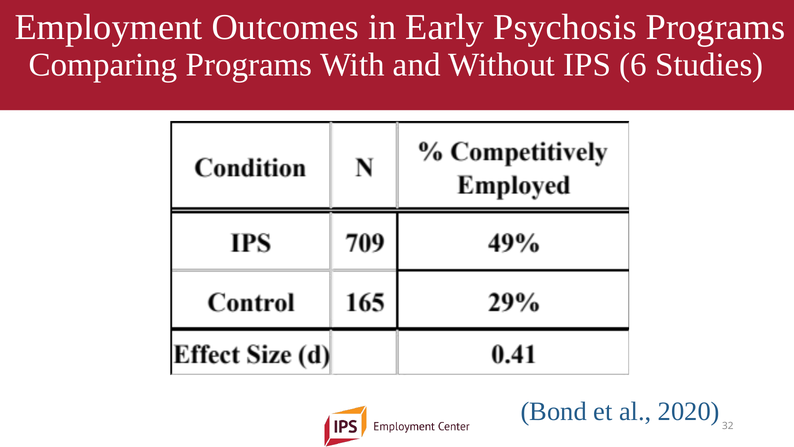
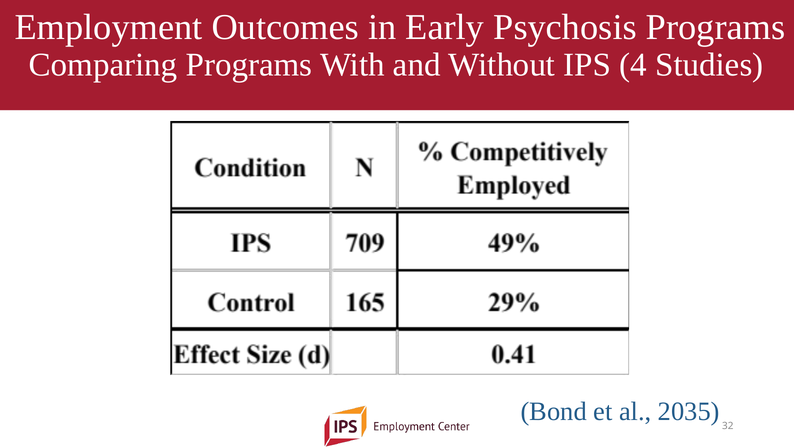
6: 6 -> 4
2020: 2020 -> 2035
